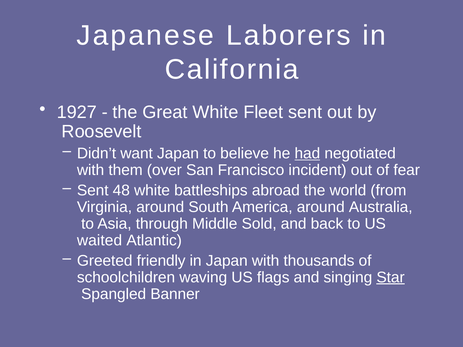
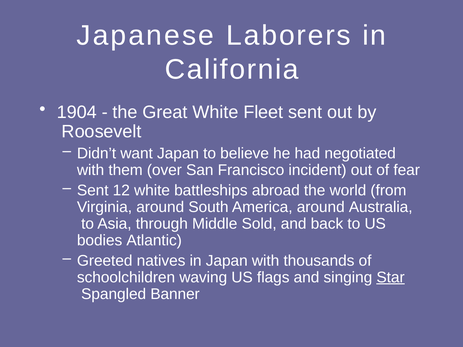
1927: 1927 -> 1904
had underline: present -> none
48: 48 -> 12
waited: waited -> bodies
friendly: friendly -> natives
